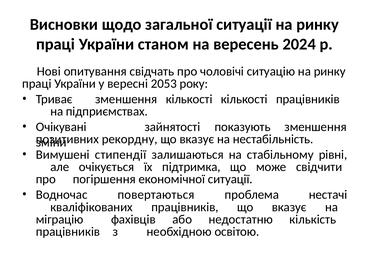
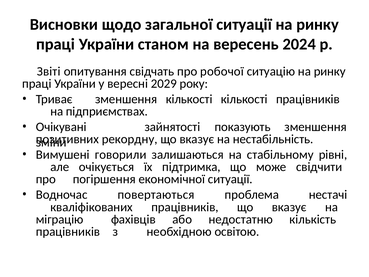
Нові: Нові -> Звіті
чоловічі: чоловічі -> робочої
2053: 2053 -> 2029
стипендії: стипендії -> говорили
